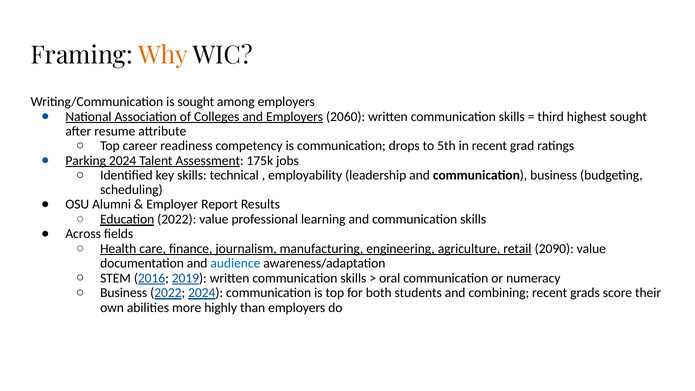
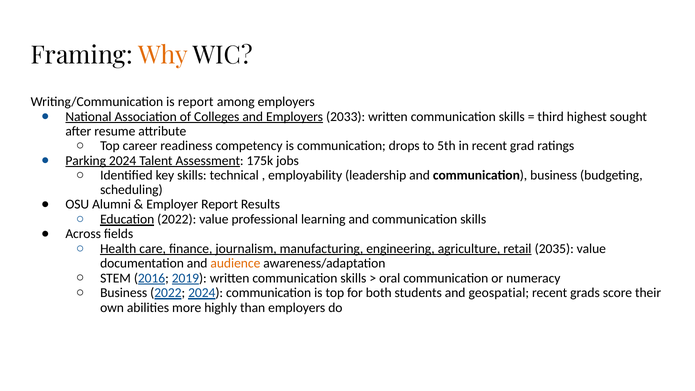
is sought: sought -> report
2060: 2060 -> 2033
2090: 2090 -> 2035
audience colour: blue -> orange
combining: combining -> geospatial
